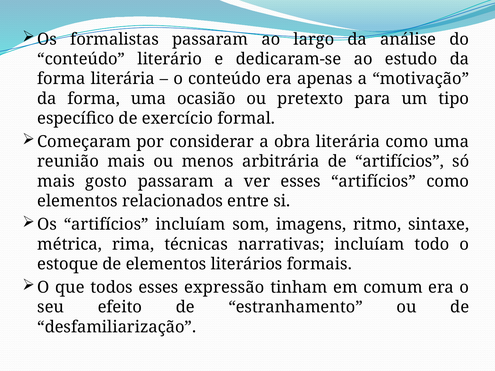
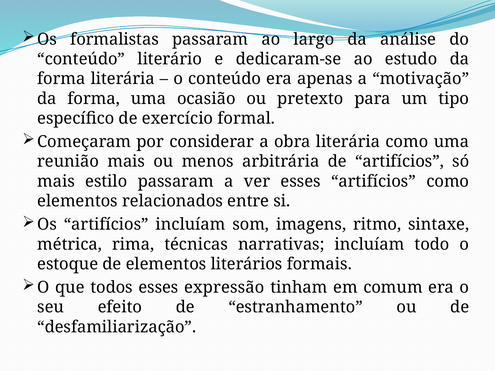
gosto: gosto -> estilo
